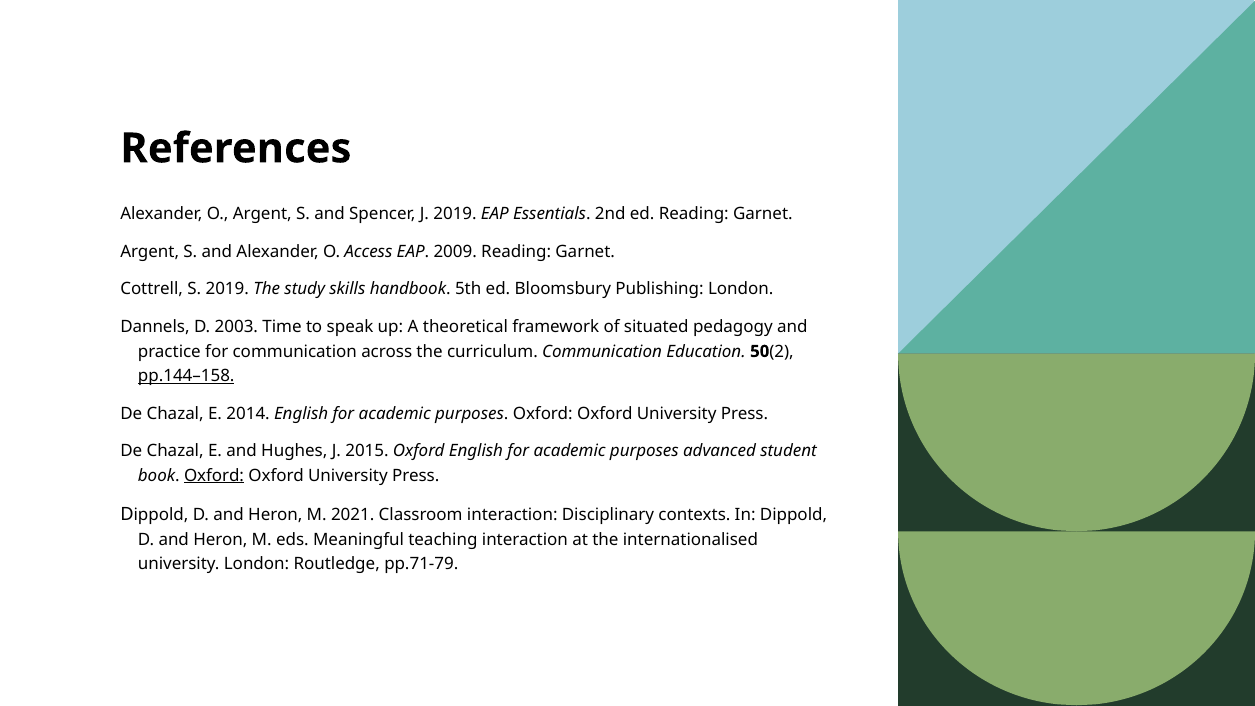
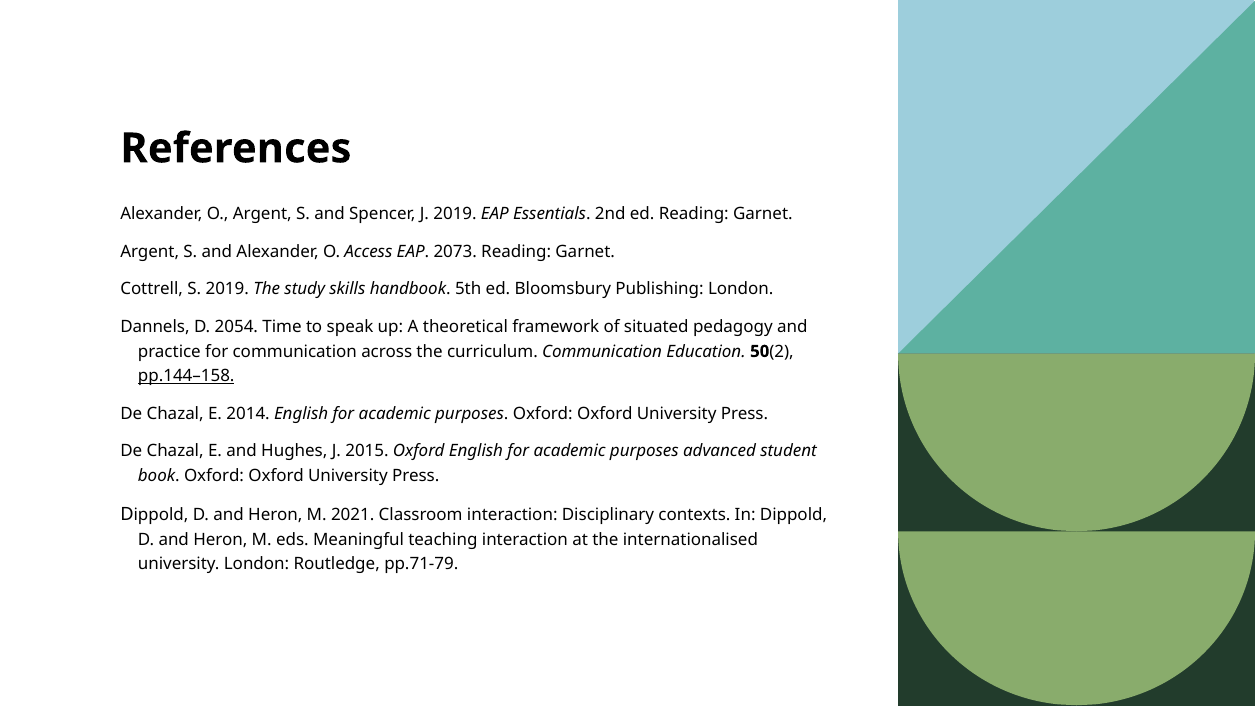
2009: 2009 -> 2073
2003: 2003 -> 2054
Oxford at (214, 475) underline: present -> none
